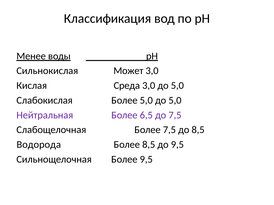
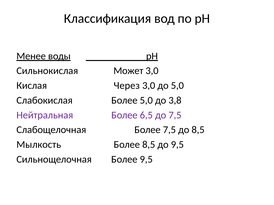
Среда: Среда -> Через
5,0 до 5,0: 5,0 -> 3,8
Водорода: Водорода -> Мылкость
